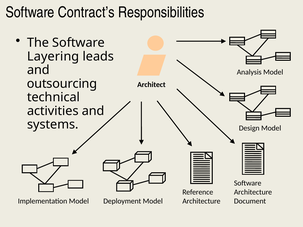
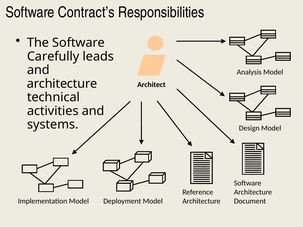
Layering: Layering -> Carefully
outsourcing at (62, 84): outsourcing -> architecture
